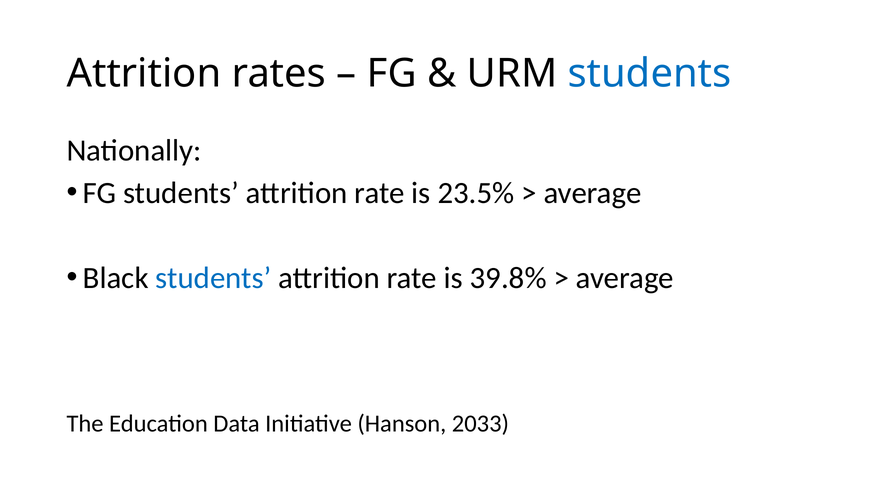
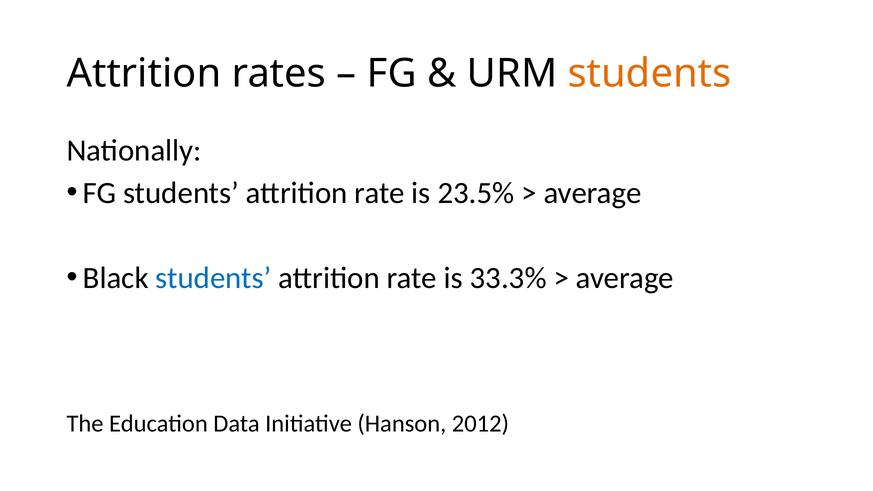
students at (650, 73) colour: blue -> orange
39.8%: 39.8% -> 33.3%
2033: 2033 -> 2012
